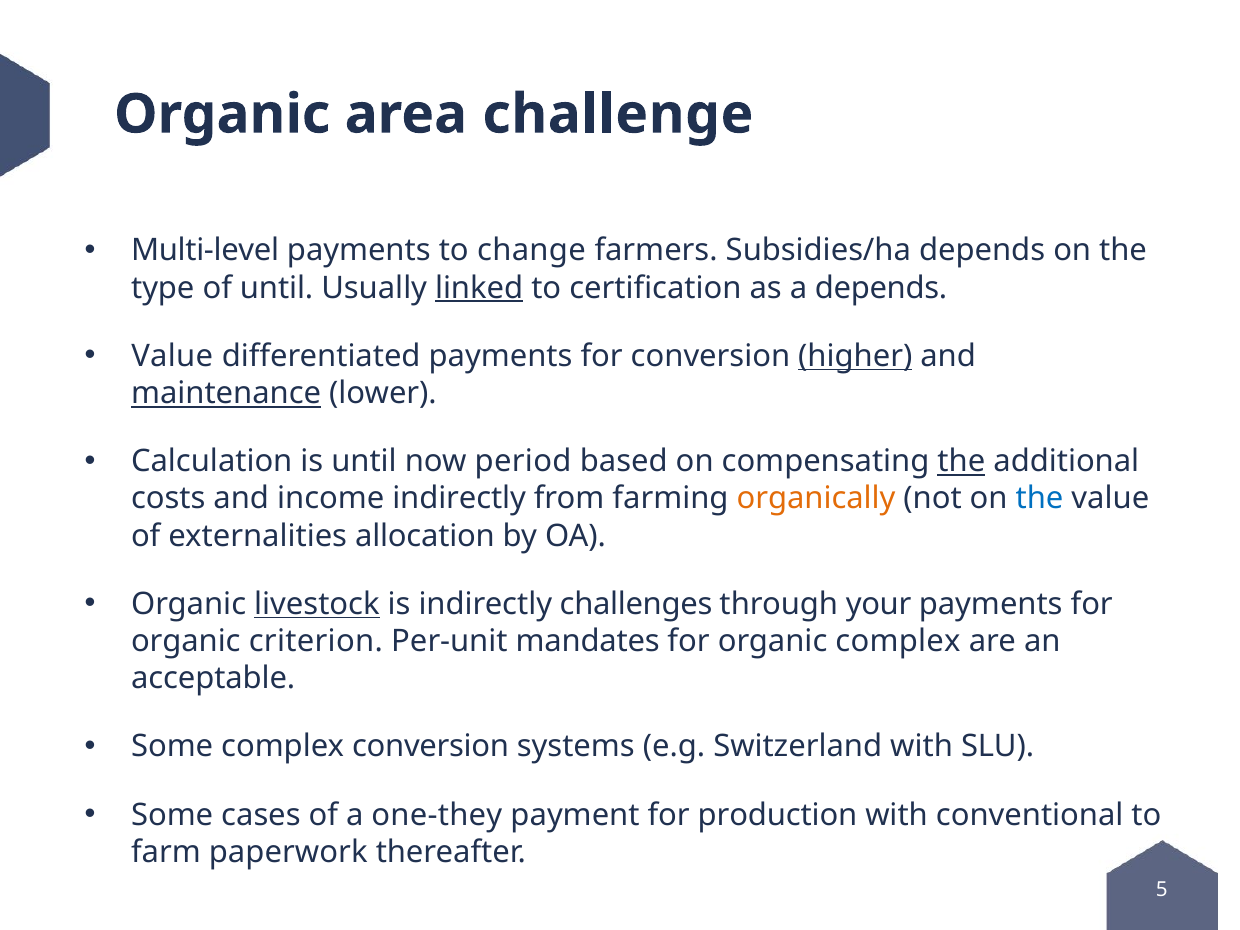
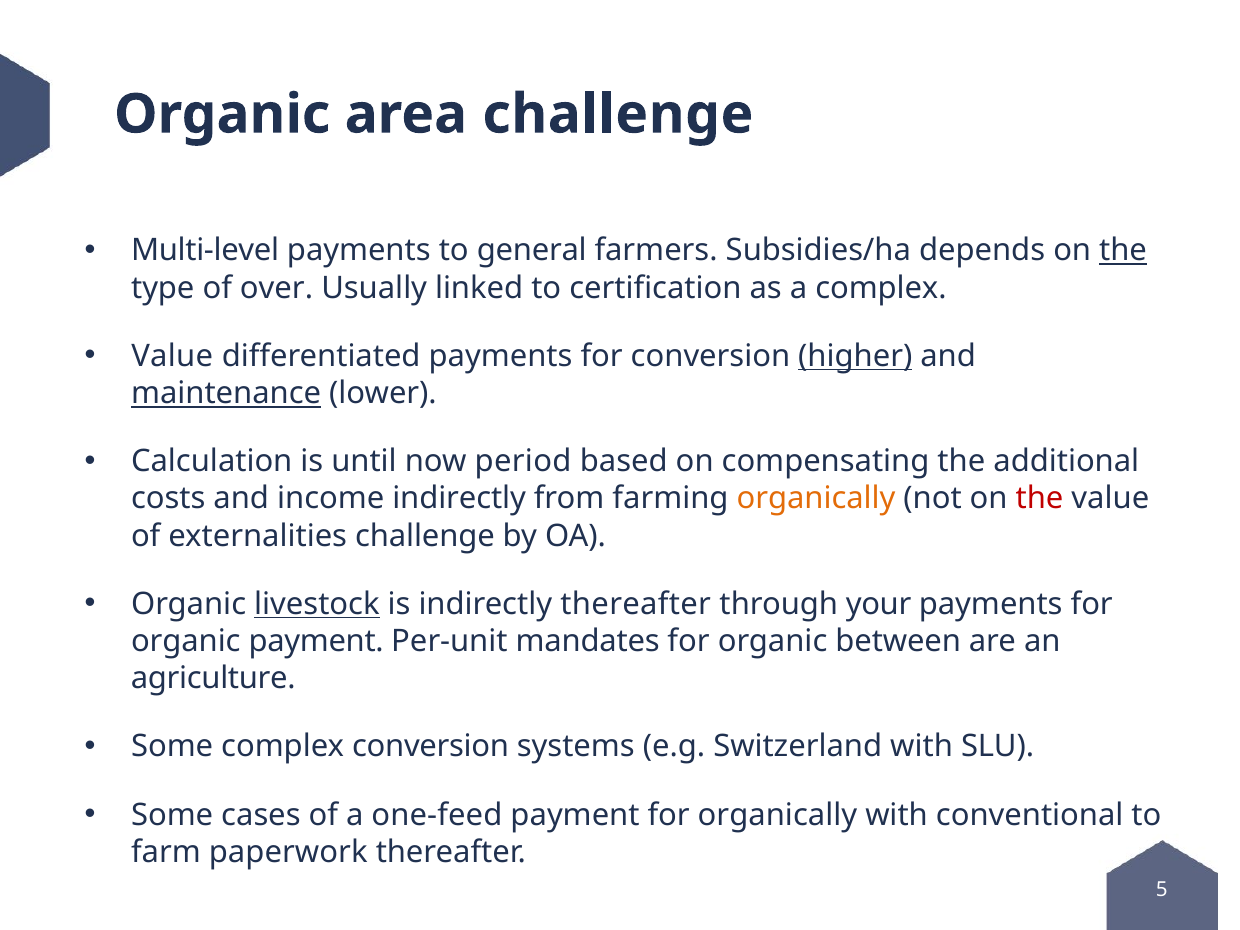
change: change -> general
the at (1123, 251) underline: none -> present
of until: until -> over
linked underline: present -> none
a depends: depends -> complex
the at (961, 462) underline: present -> none
the at (1040, 499) colour: blue -> red
externalities allocation: allocation -> challenge
indirectly challenges: challenges -> thereafter
organic criterion: criterion -> payment
organic complex: complex -> between
acceptable: acceptable -> agriculture
one-they: one-they -> one-feed
for production: production -> organically
